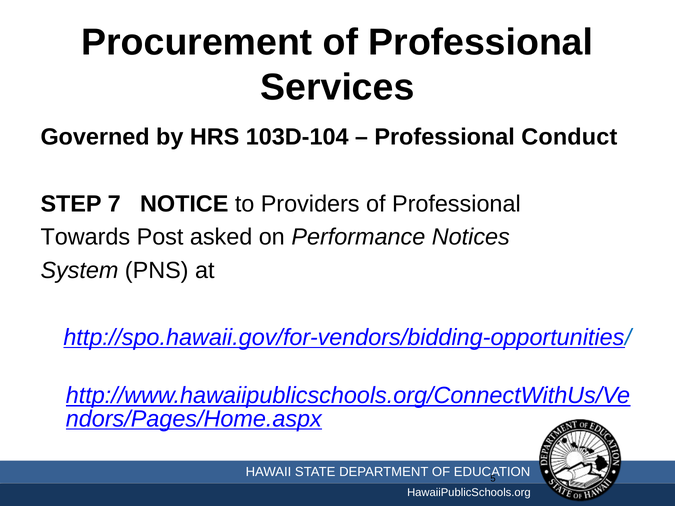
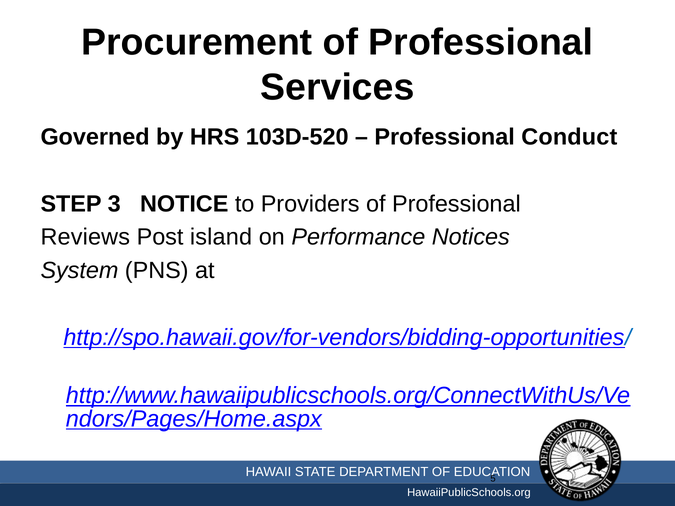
103D-104: 103D-104 -> 103D-520
7: 7 -> 3
Towards: Towards -> Reviews
asked: asked -> island
